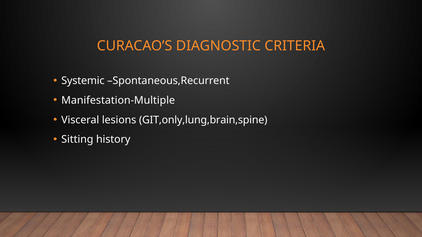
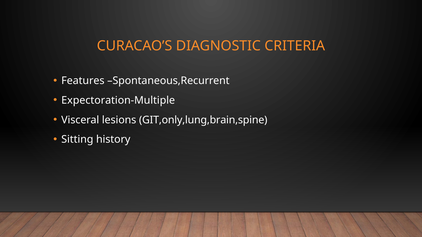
Systemic: Systemic -> Features
Manifestation-Multiple: Manifestation-Multiple -> Expectoration-Multiple
